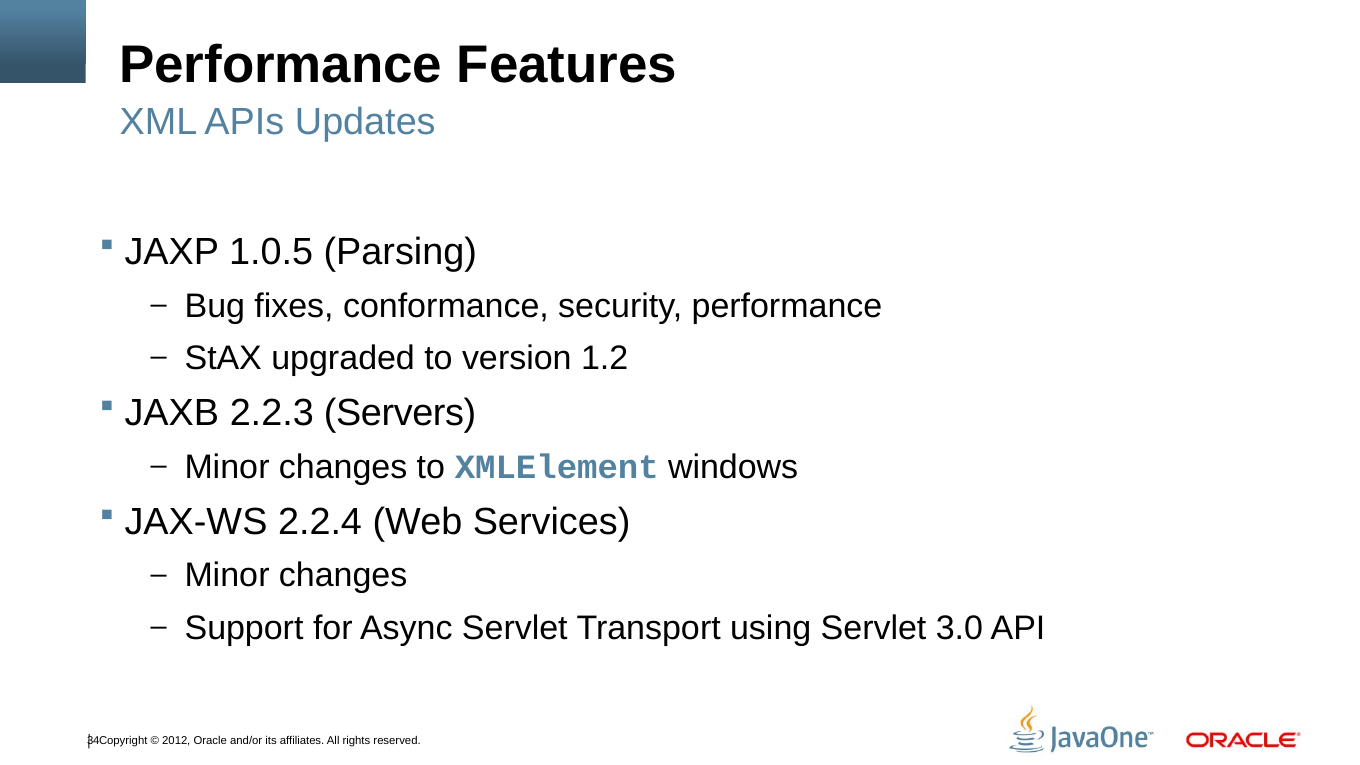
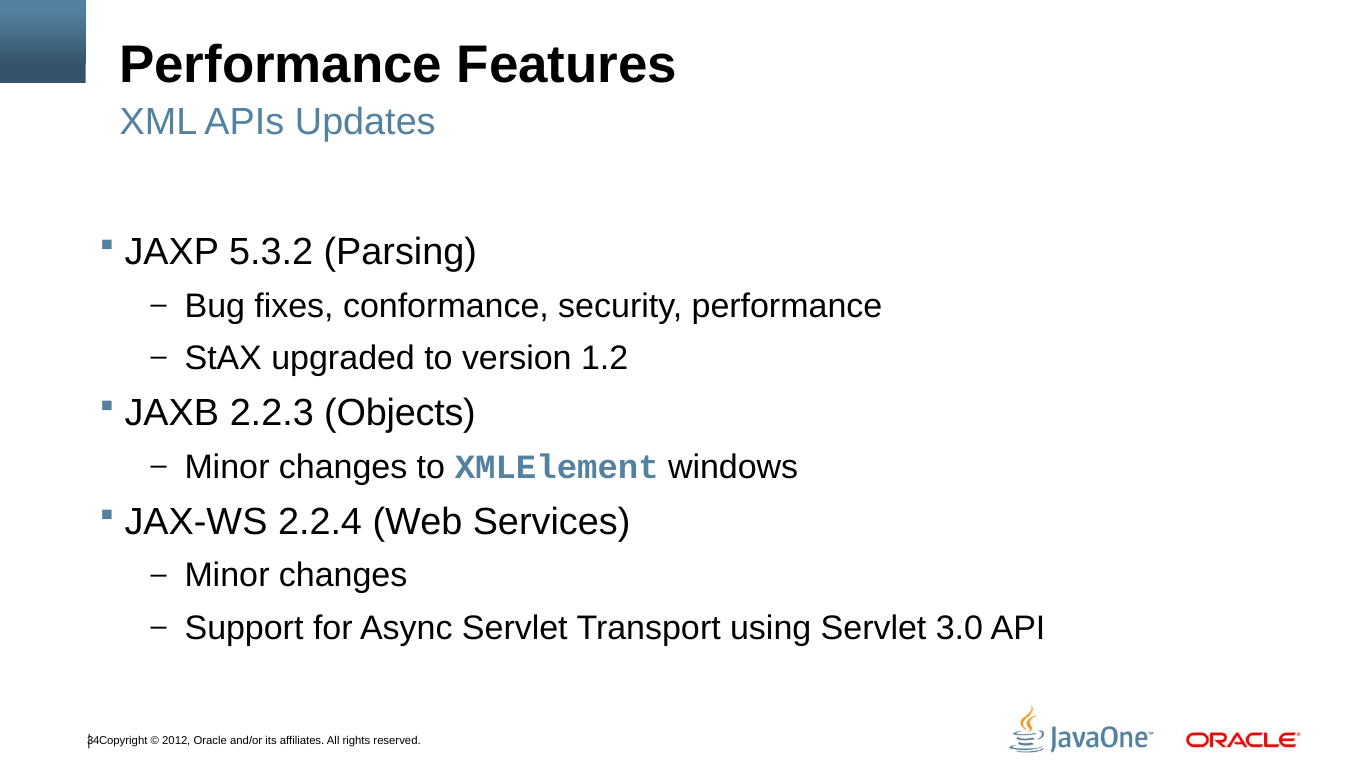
1.0.5: 1.0.5 -> 5.3.2
Servers: Servers -> Objects
